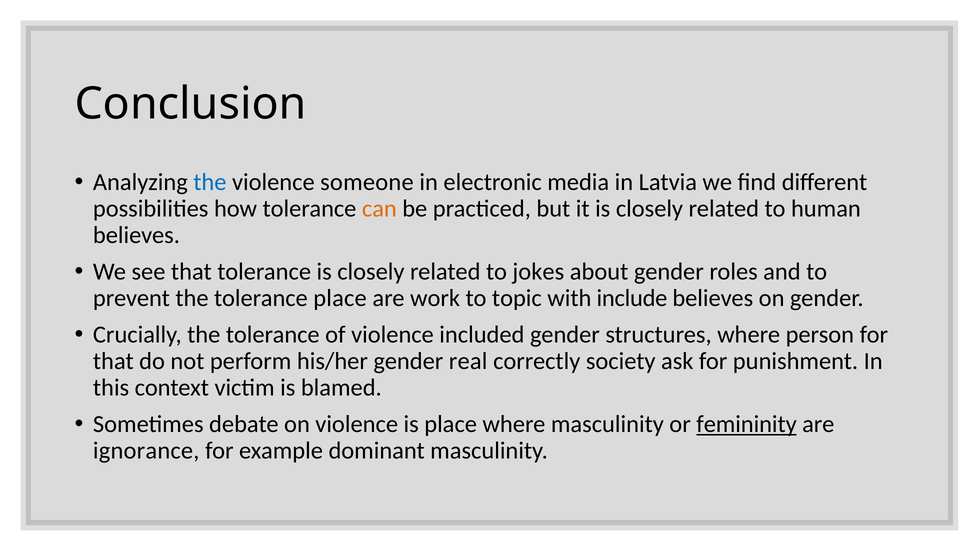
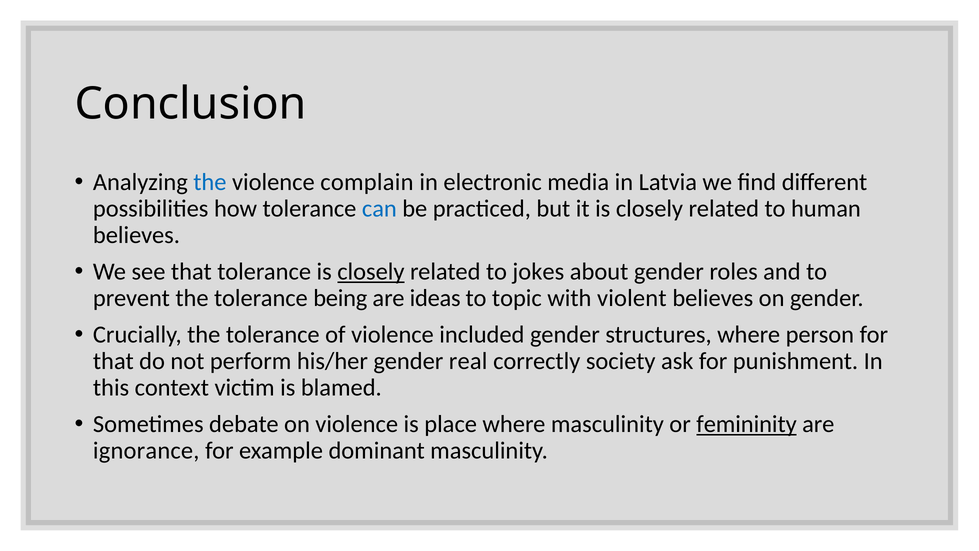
someone: someone -> complain
can colour: orange -> blue
closely at (371, 271) underline: none -> present
tolerance place: place -> being
work: work -> ideas
include: include -> violent
